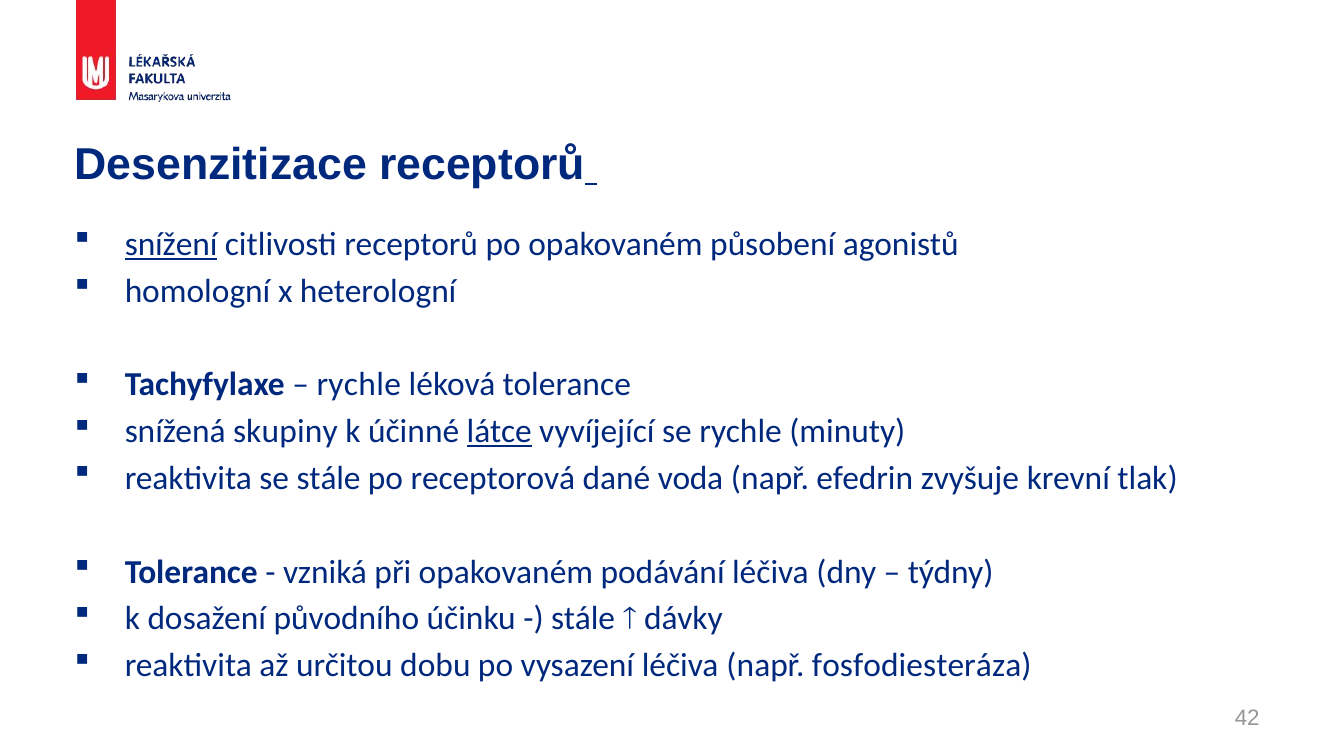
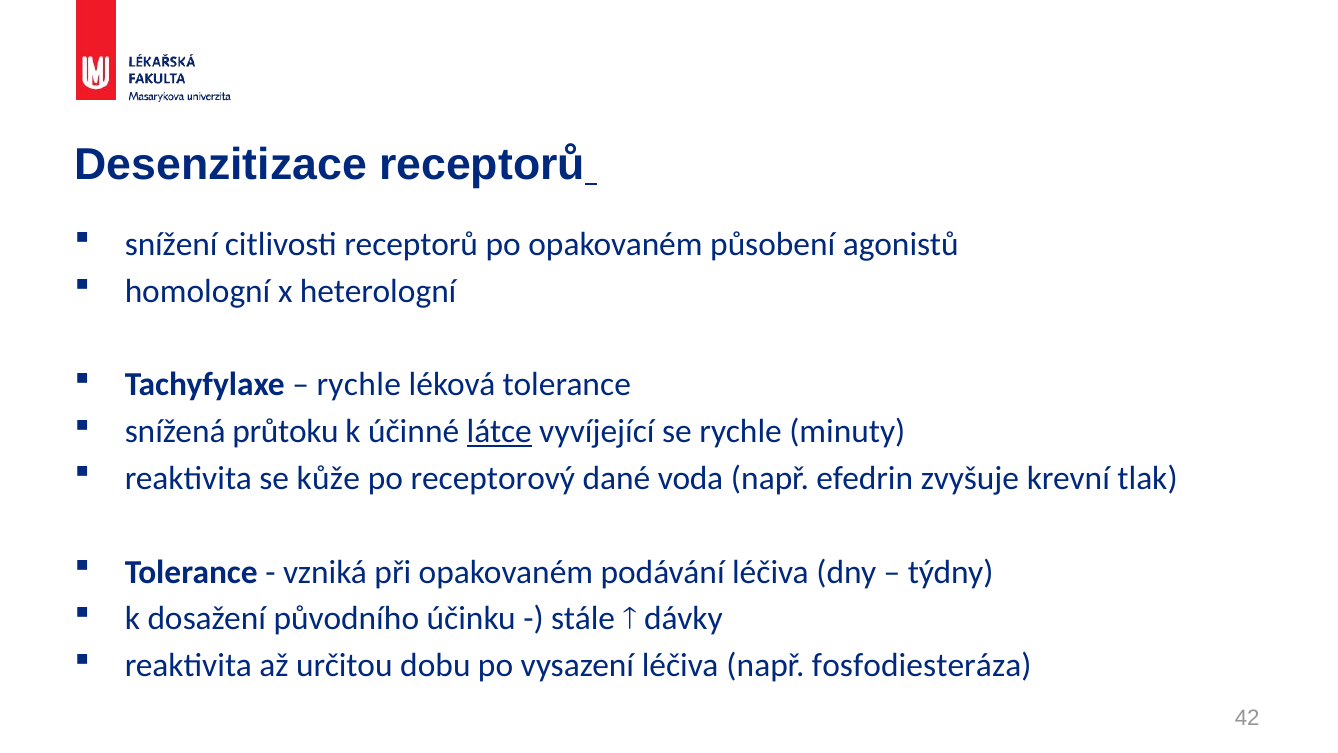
snížení underline: present -> none
skupiny: skupiny -> průtoku
se stále: stále -> kůže
receptorová: receptorová -> receptorový
